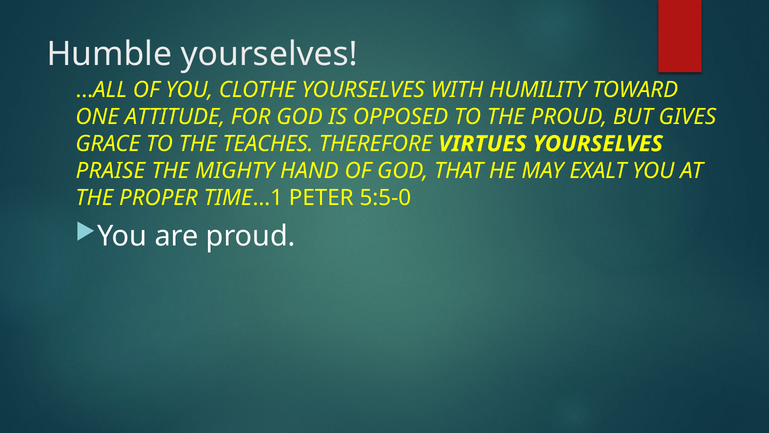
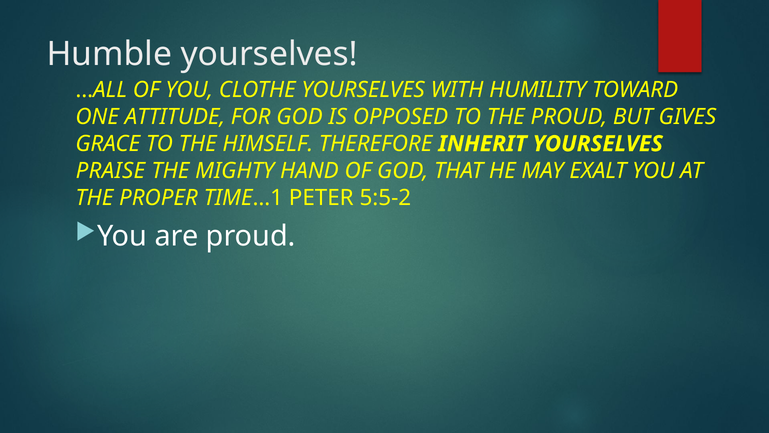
TEACHES: TEACHES -> HIMSELF
VIRTUES: VIRTUES -> INHERIT
5:5-0: 5:5-0 -> 5:5-2
